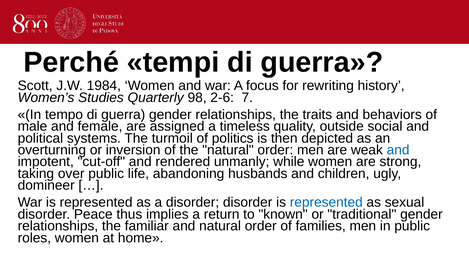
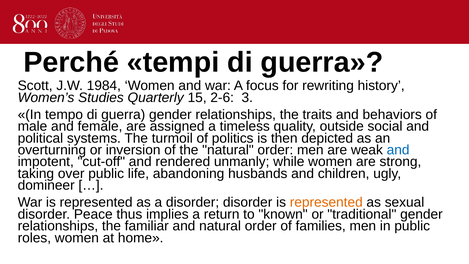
98: 98 -> 15
7: 7 -> 3
represented at (326, 202) colour: blue -> orange
